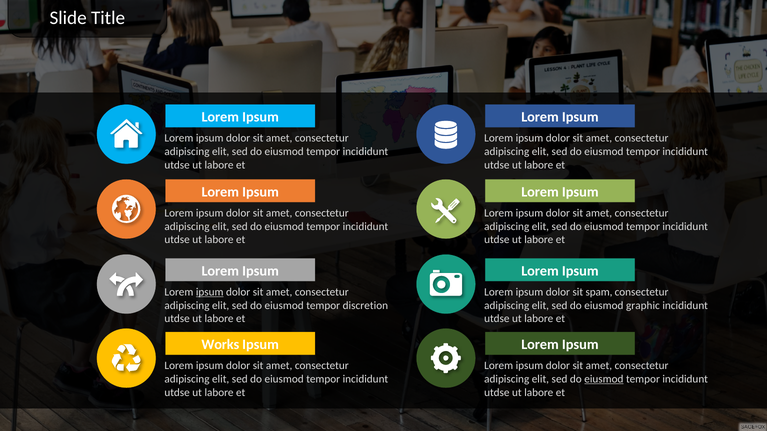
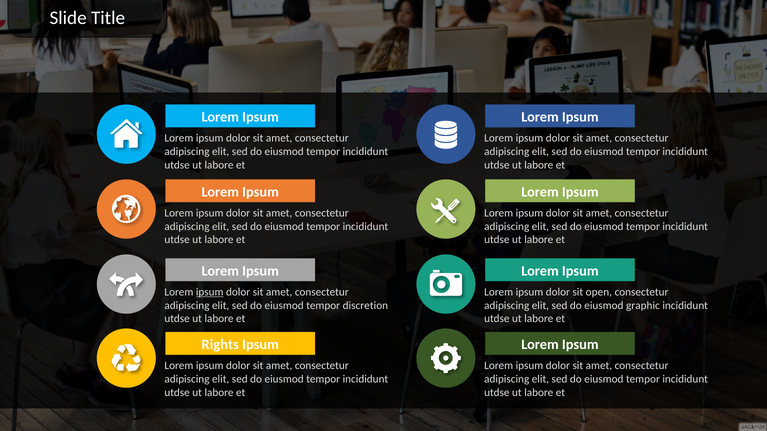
spam: spam -> open
Works: Works -> Rights
eiusmod at (604, 379) underline: present -> none
